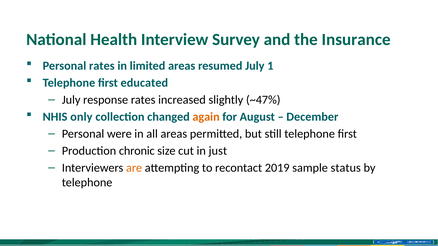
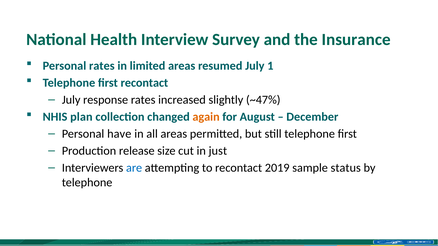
first educated: educated -> recontact
only: only -> plan
were: were -> have
chronic: chronic -> release
are colour: orange -> blue
